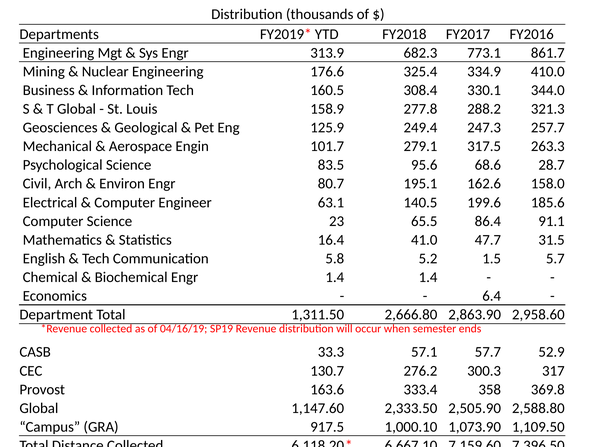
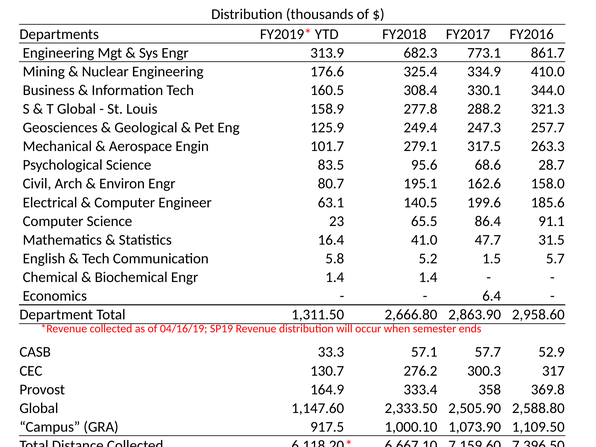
163.6: 163.6 -> 164.9
